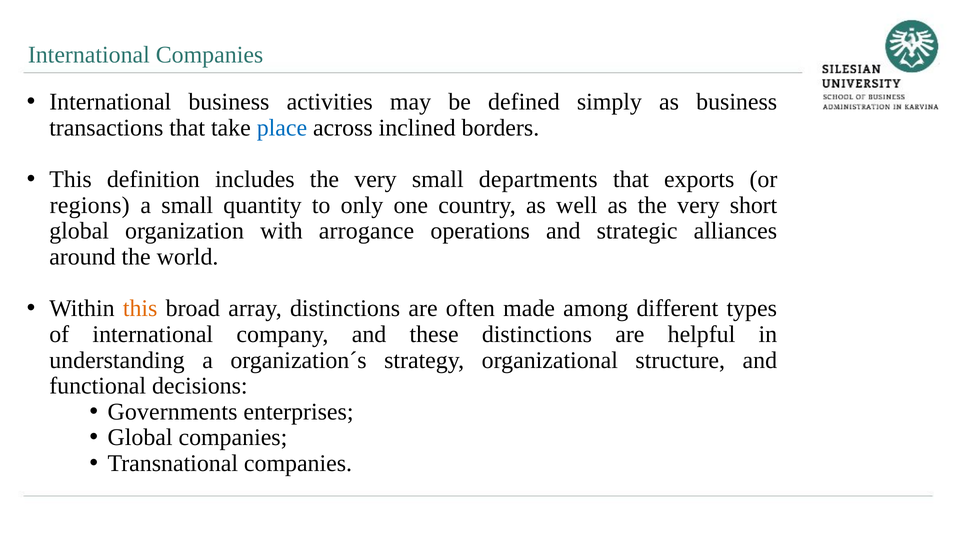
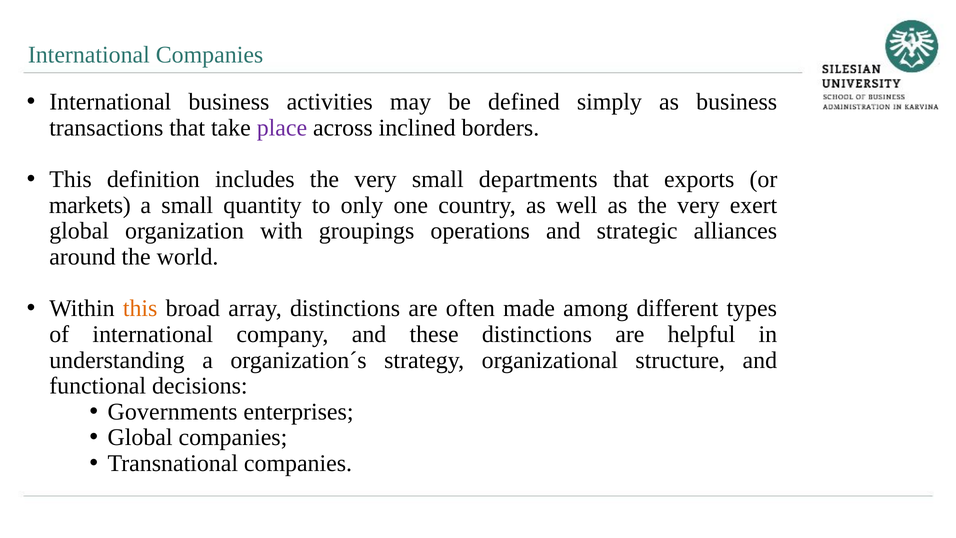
place colour: blue -> purple
regions: regions -> markets
short: short -> exert
arrogance: arrogance -> groupings
